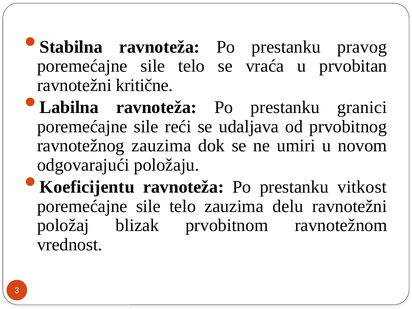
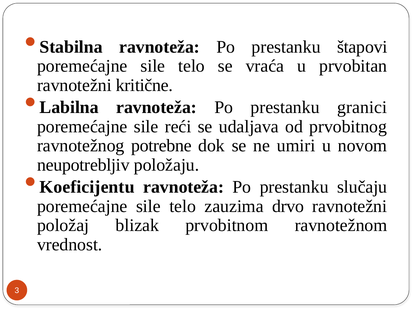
pravog: pravog -> štapovi
ravnotežnog zauzima: zauzima -> potrebne
odgovarajući: odgovarajući -> neupotrebljiv
vitkost: vitkost -> slučaju
delu: delu -> drvo
